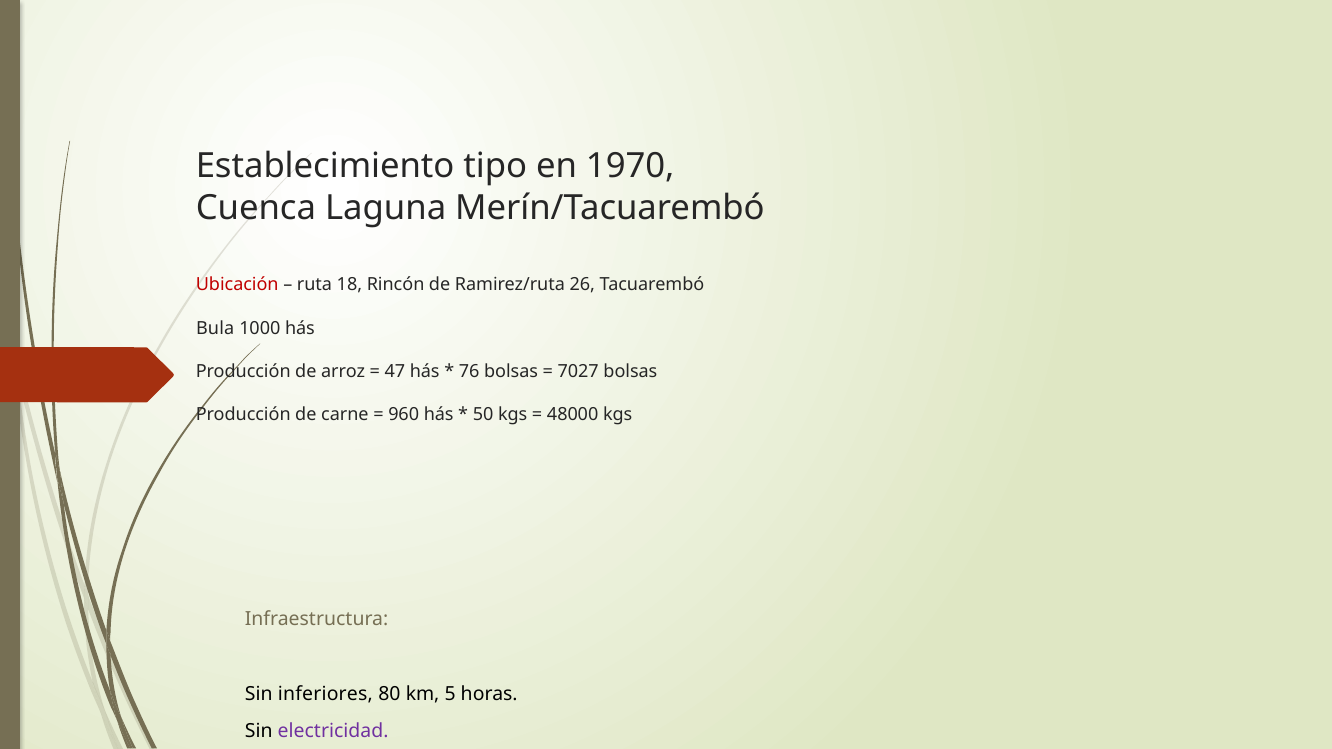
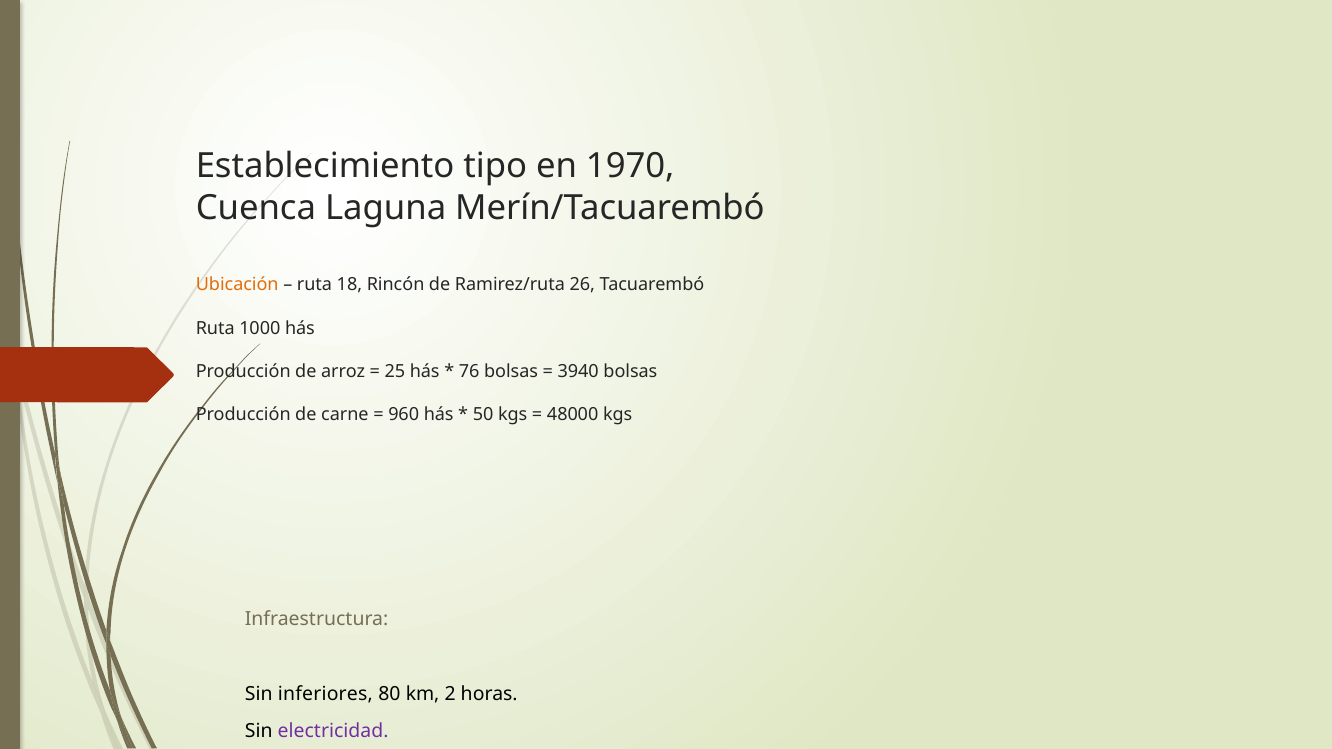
Ubicación colour: red -> orange
Bula at (215, 328): Bula -> Ruta
47: 47 -> 25
7027: 7027 -> 3940
5: 5 -> 2
